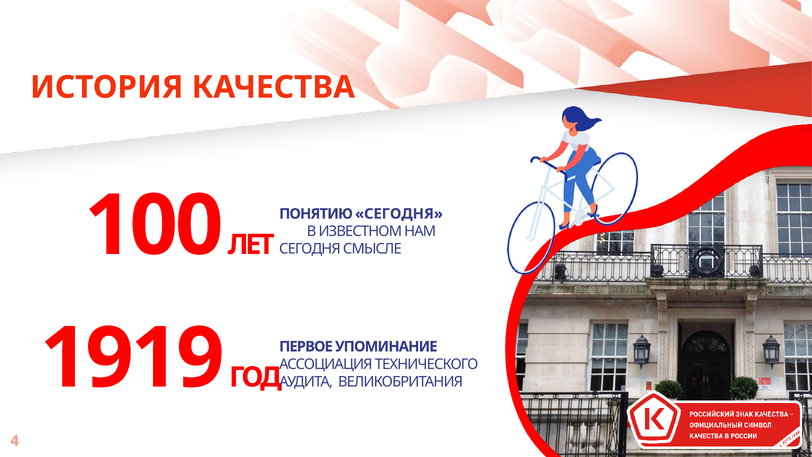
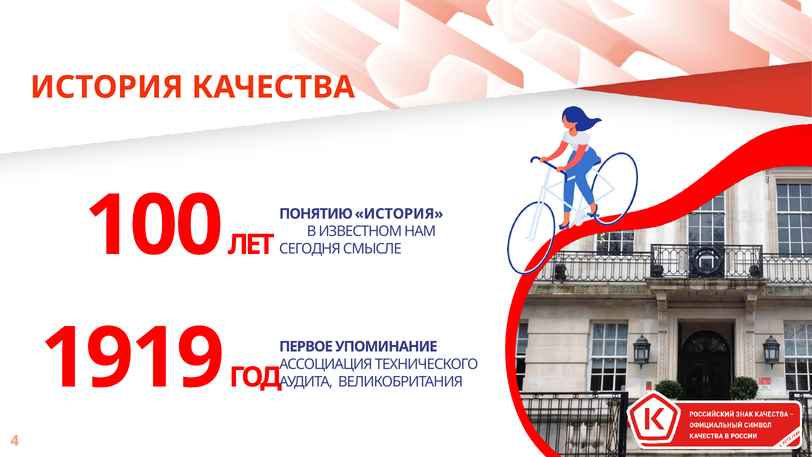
ПОНЯТИЮ СЕГОДНЯ: СЕГОДНЯ -> ИСТОРИЯ
